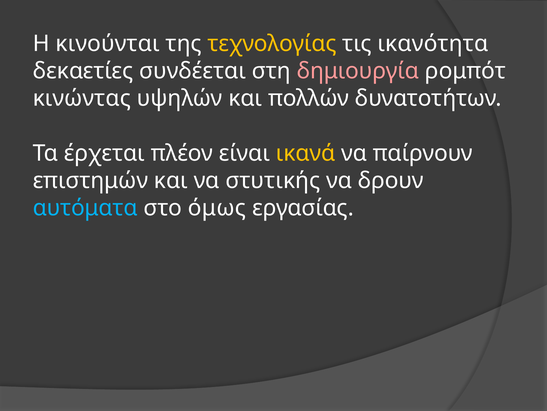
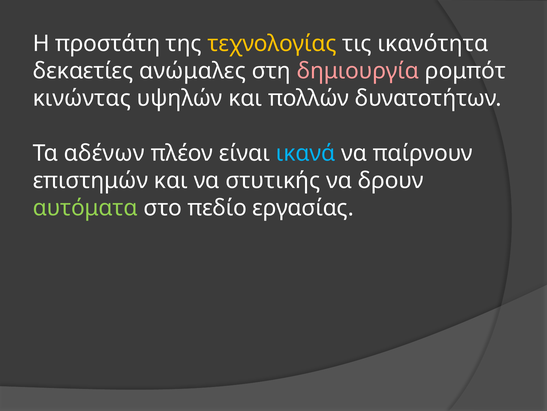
κινούνται: κινούνται -> προστάτη
συνδέεται: συνδέεται -> ανώμαλες
έρχεται: έρχεται -> αδένων
ικανά colour: yellow -> light blue
αυτόματα colour: light blue -> light green
όμως: όμως -> πεδίο
